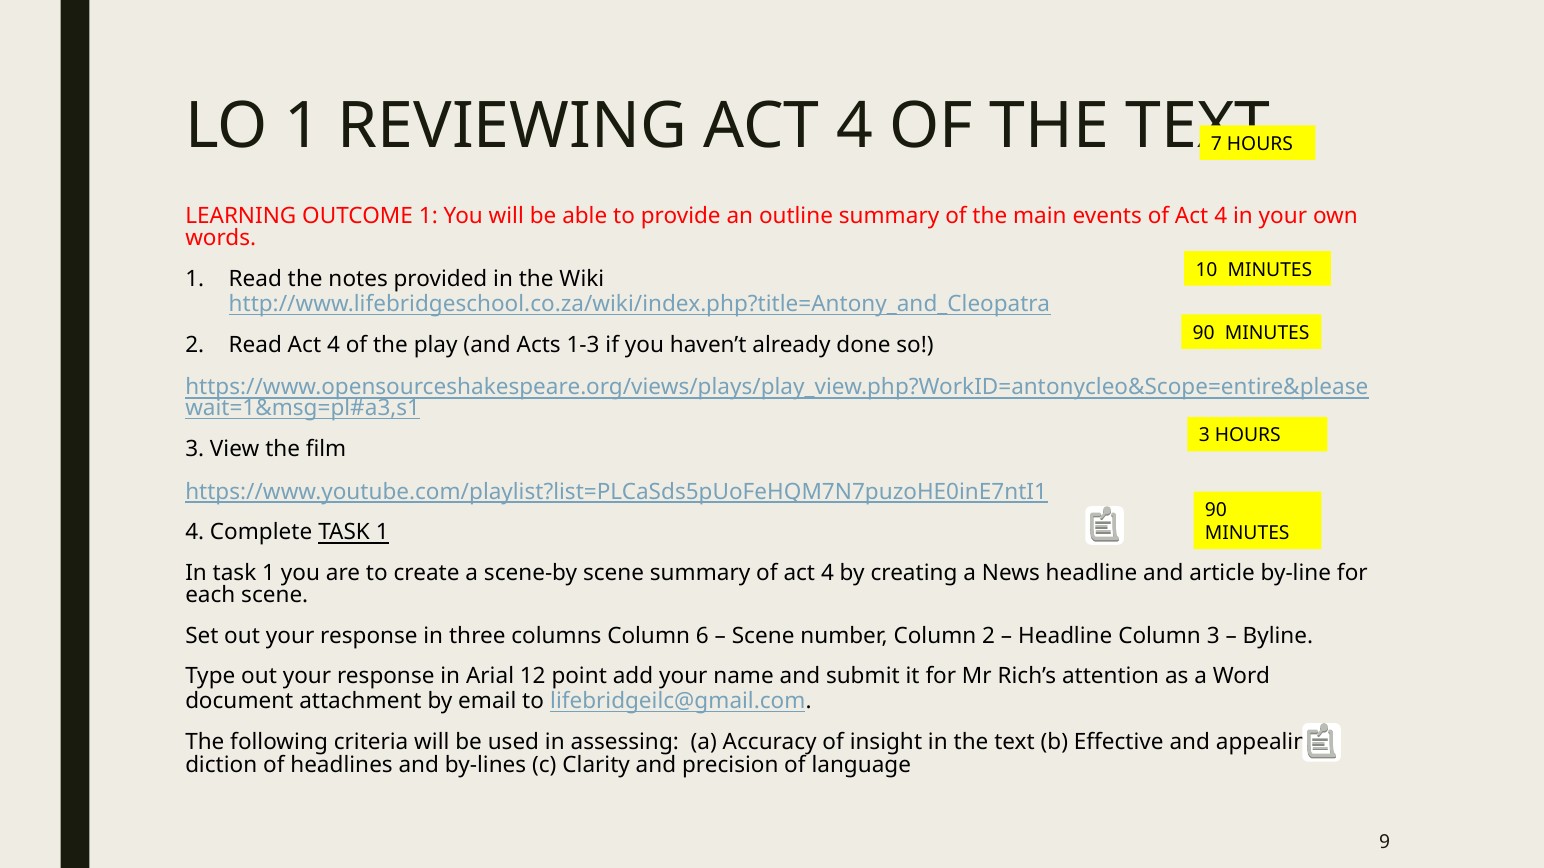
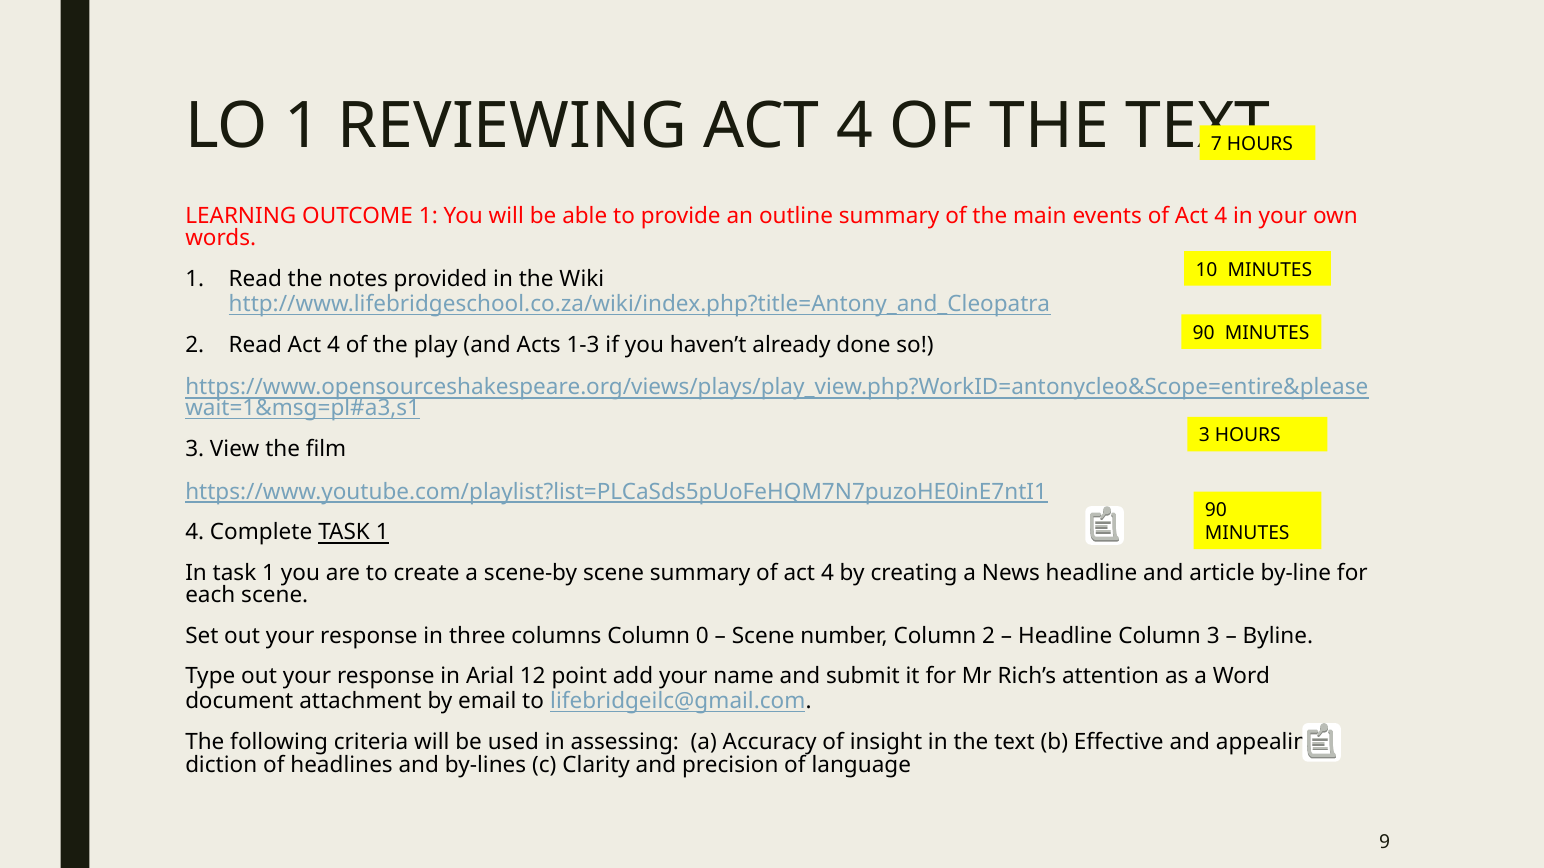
6: 6 -> 0
